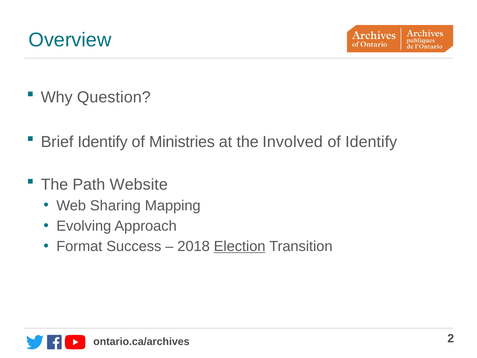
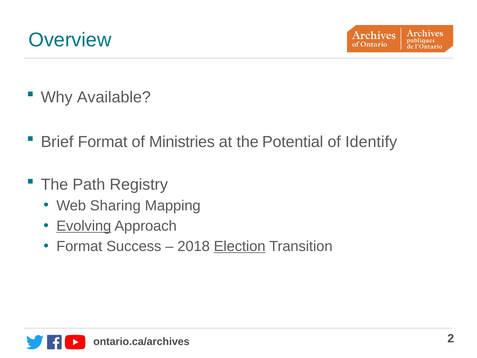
Question: Question -> Available
Brief Identify: Identify -> Format
Involved: Involved -> Potential
Website: Website -> Registry
Evolving underline: none -> present
